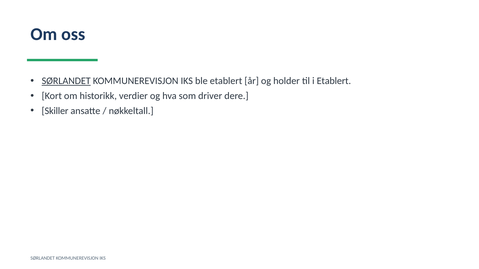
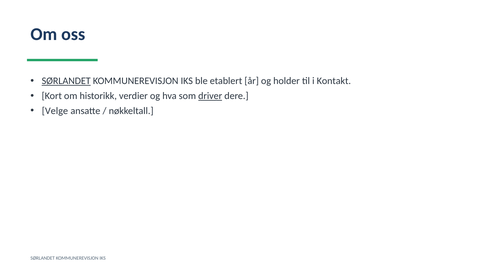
i Etablert: Etablert -> Kontakt
driver underline: none -> present
Skiller: Skiller -> Velge
